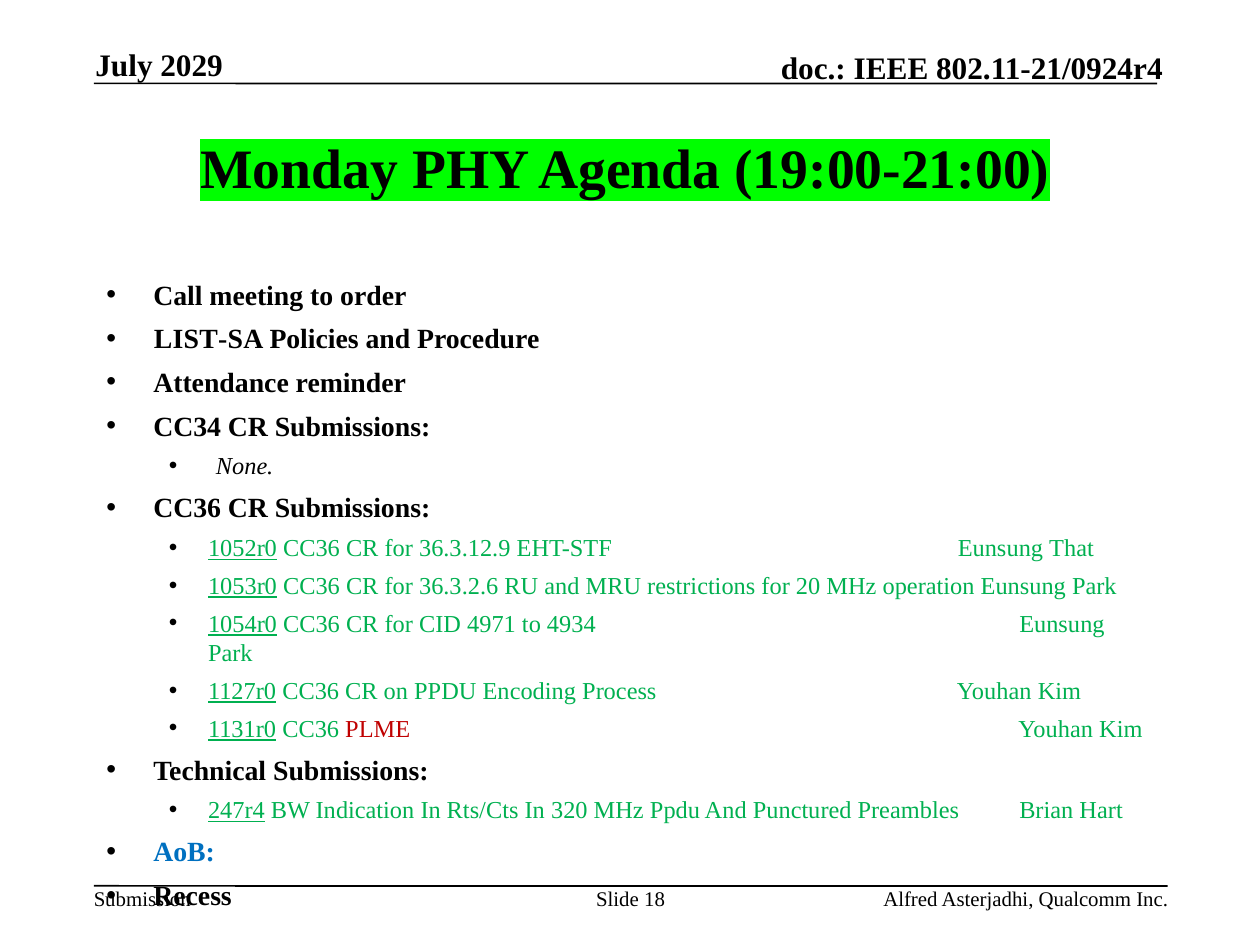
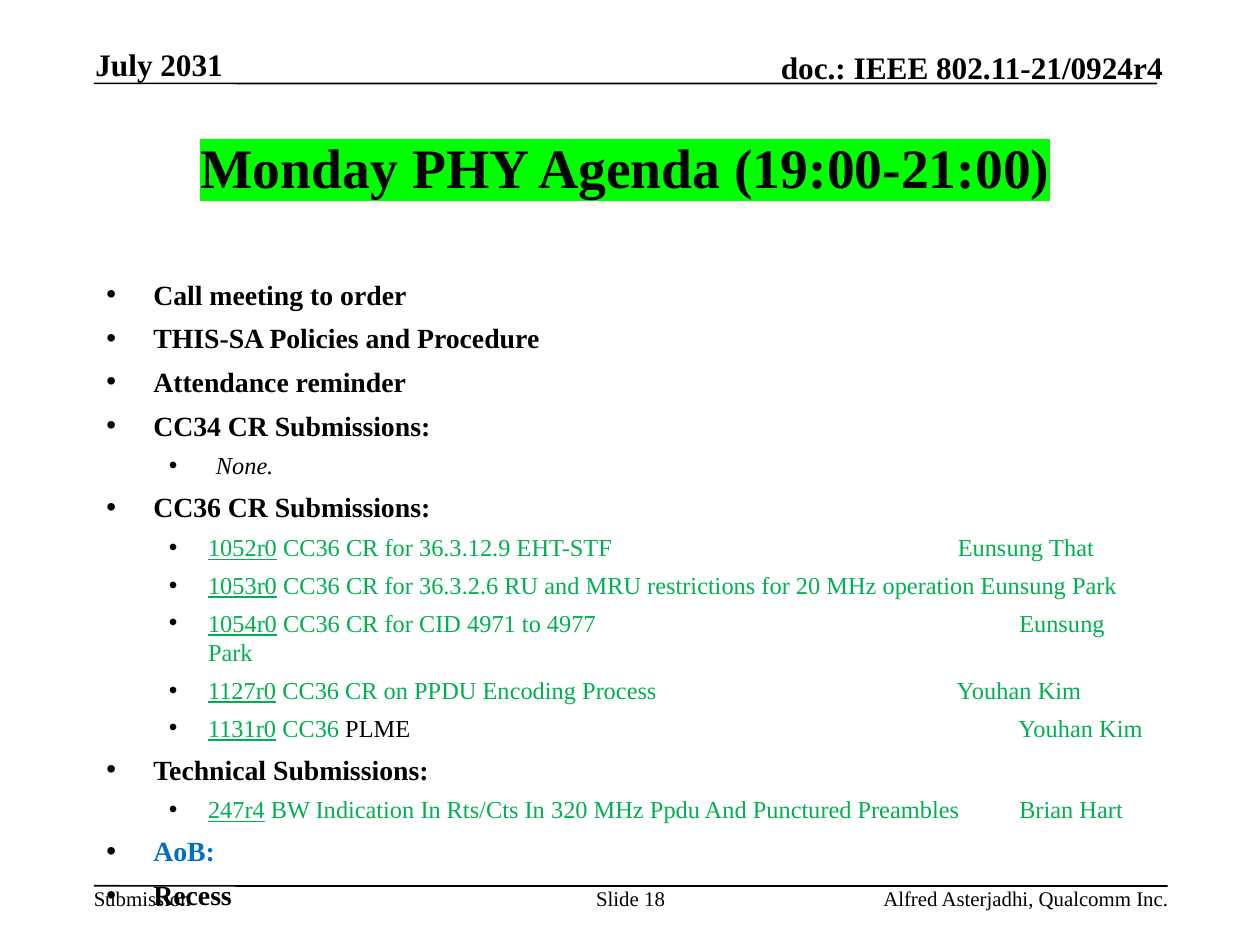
2029: 2029 -> 2031
LIST-SA: LIST-SA -> THIS-SA
4934: 4934 -> 4977
PLME colour: red -> black
